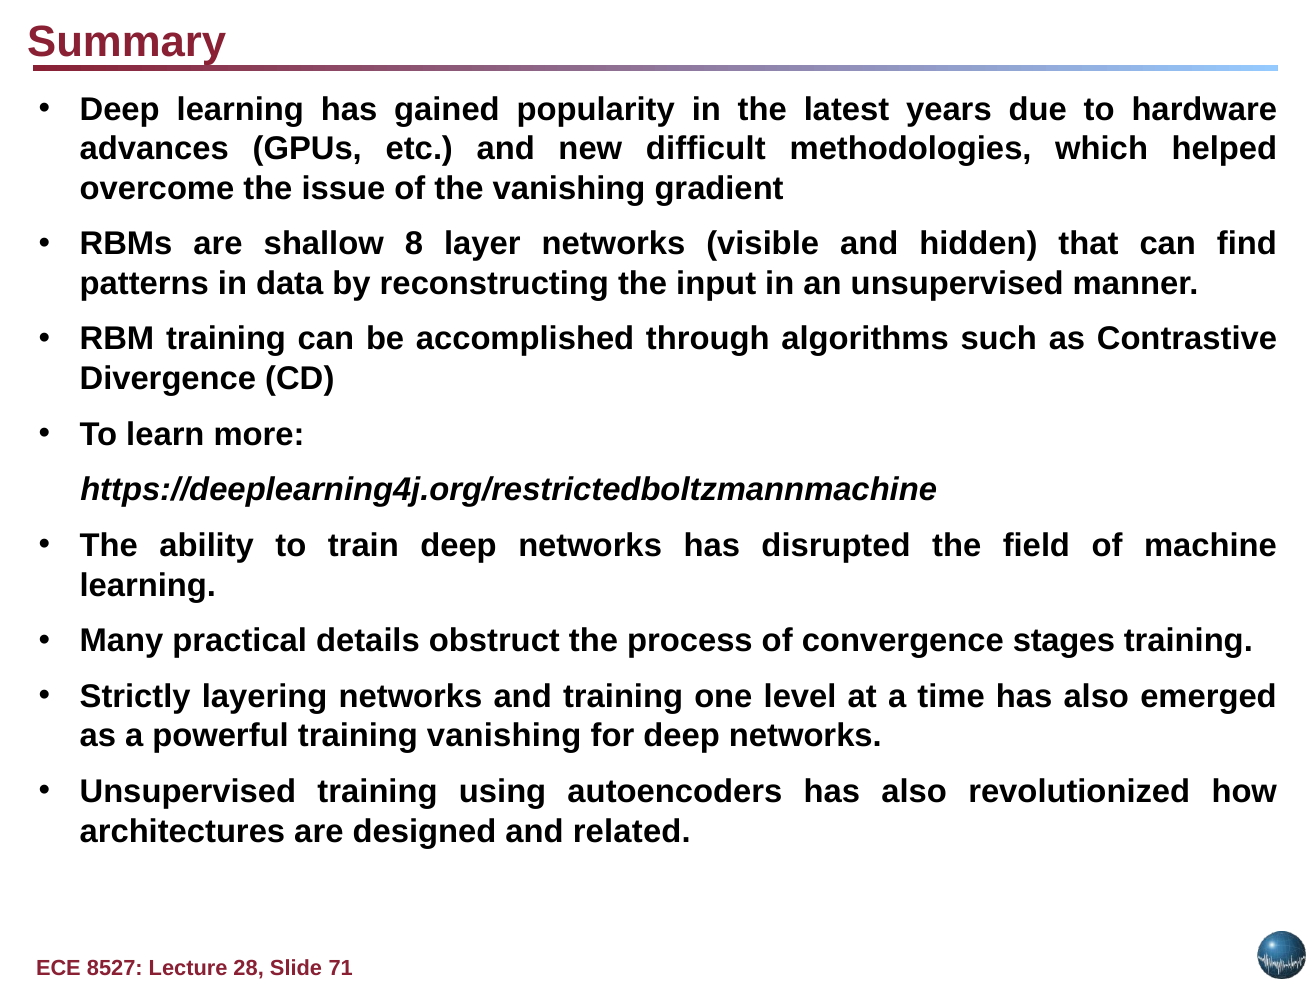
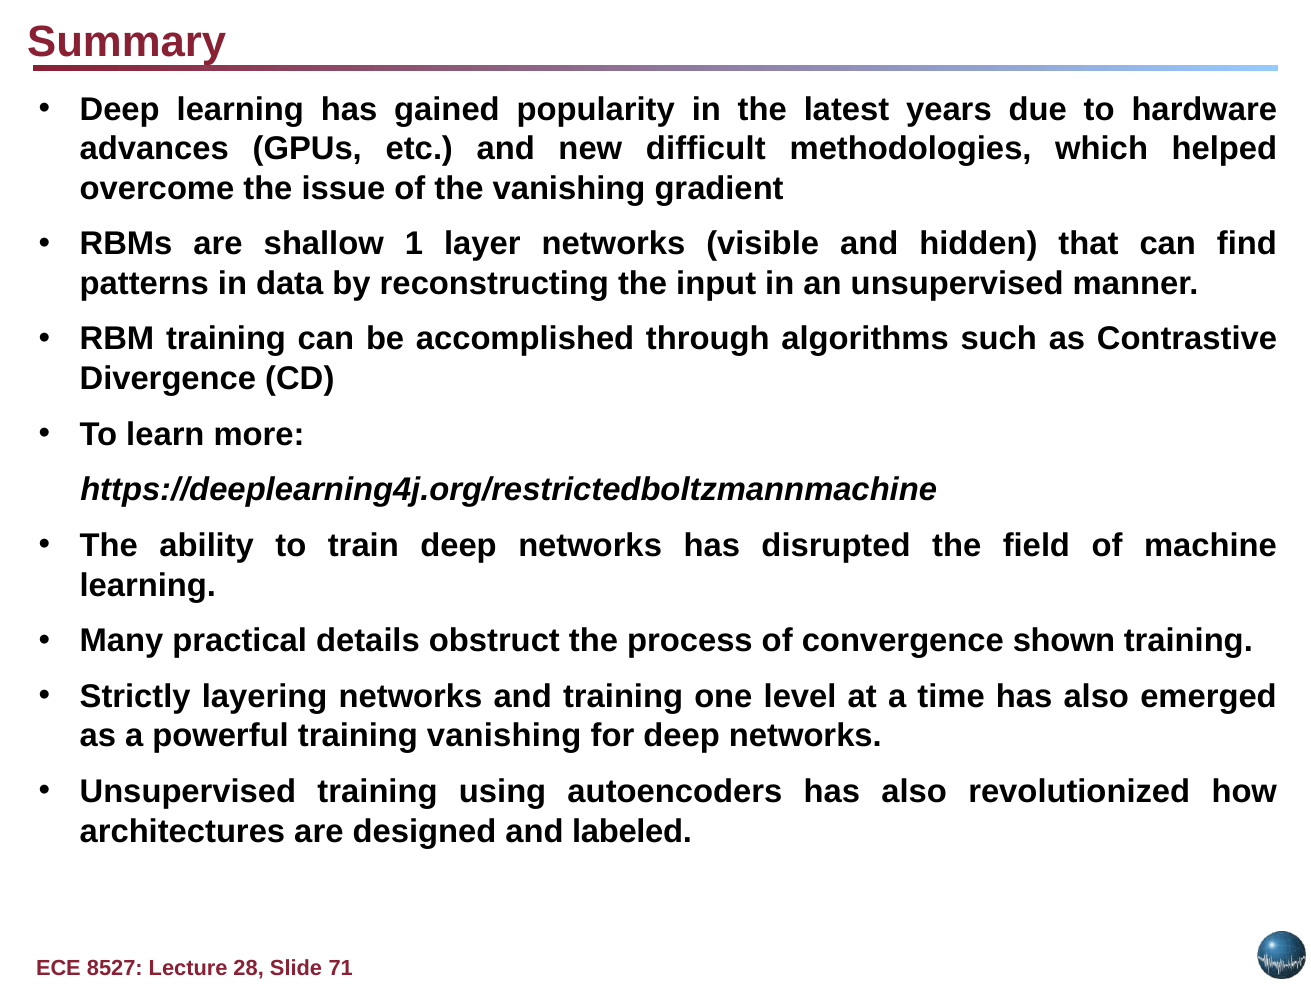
8: 8 -> 1
stages: stages -> shown
related: related -> labeled
